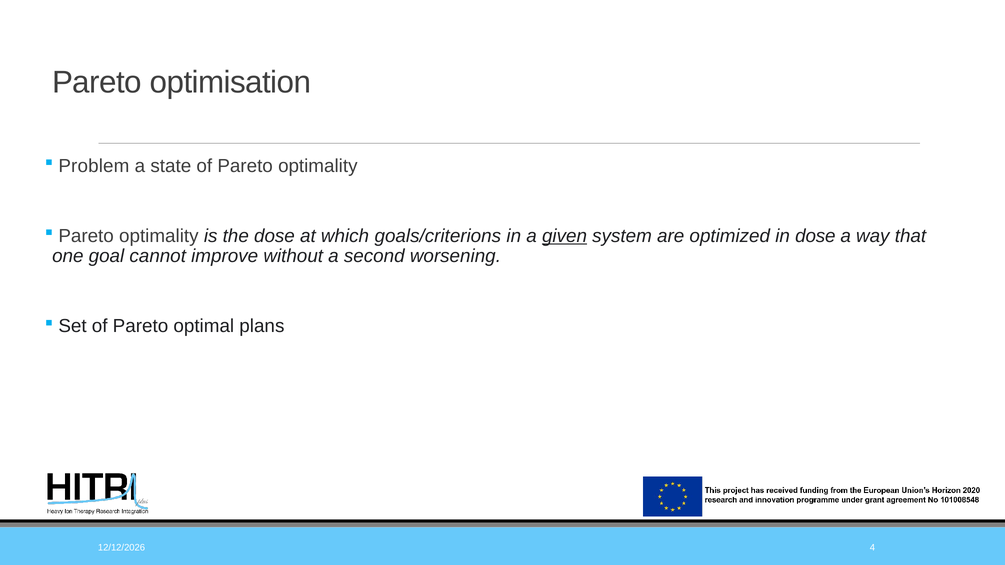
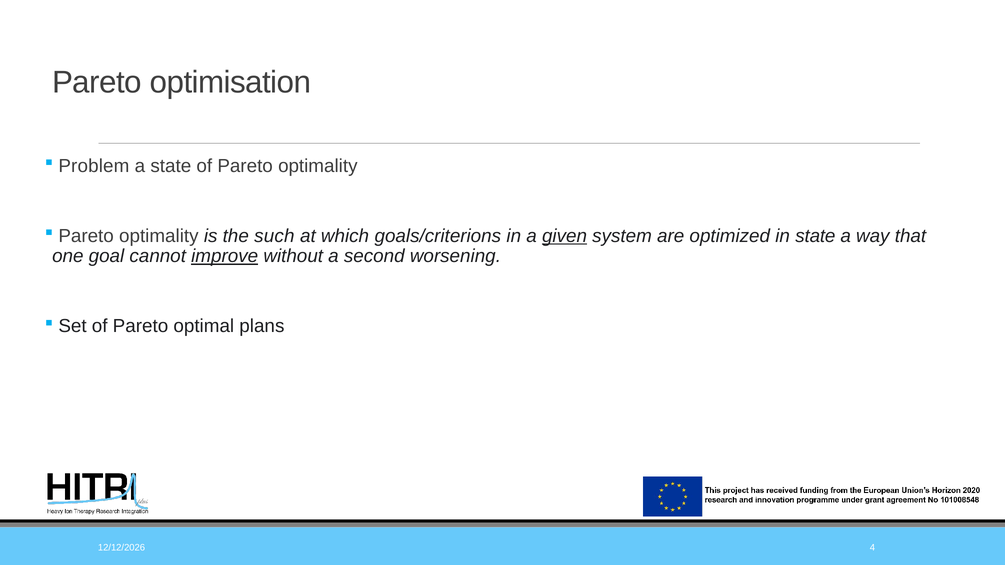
the dose: dose -> such
in dose: dose -> state
improve underline: none -> present
